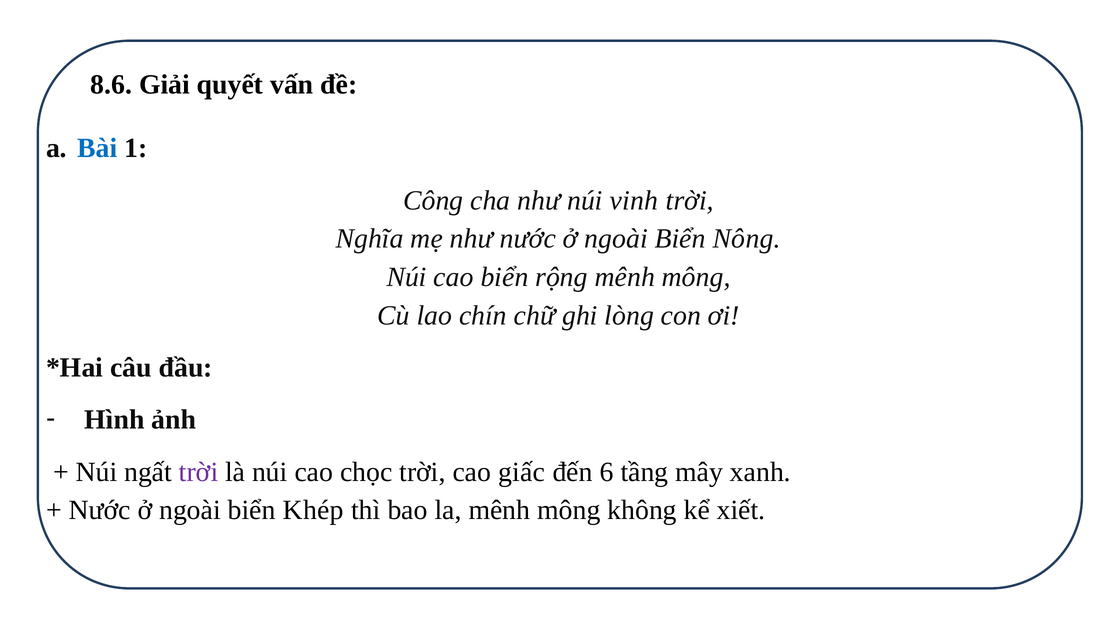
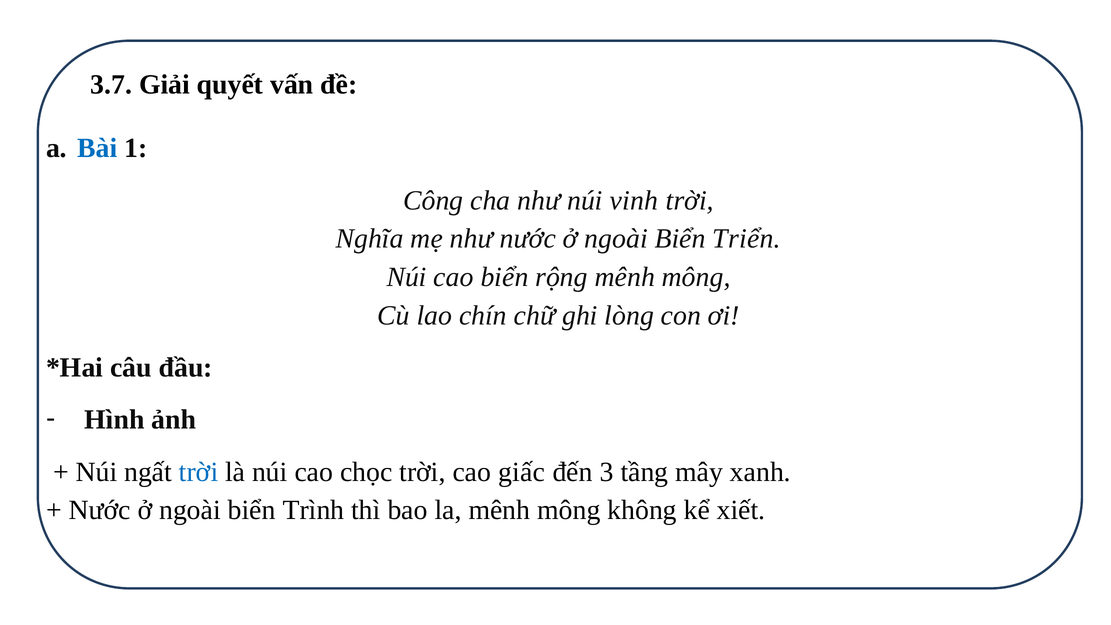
8.6: 8.6 -> 3.7
Nông: Nông -> Triển
trời at (199, 472) colour: purple -> blue
6: 6 -> 3
Khép: Khép -> Trình
